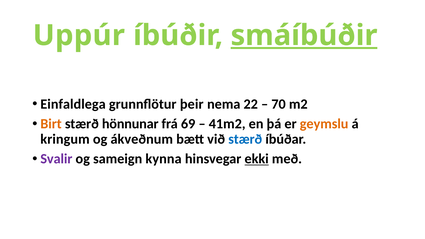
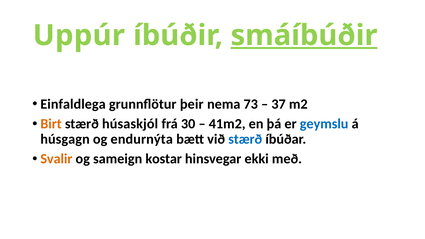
22: 22 -> 73
70: 70 -> 37
hönnunar: hönnunar -> húsaskjól
69: 69 -> 30
geymslu colour: orange -> blue
kringum: kringum -> húsgagn
ákveðnum: ákveðnum -> endurnýta
Svalir colour: purple -> orange
kynna: kynna -> kostar
ekki underline: present -> none
